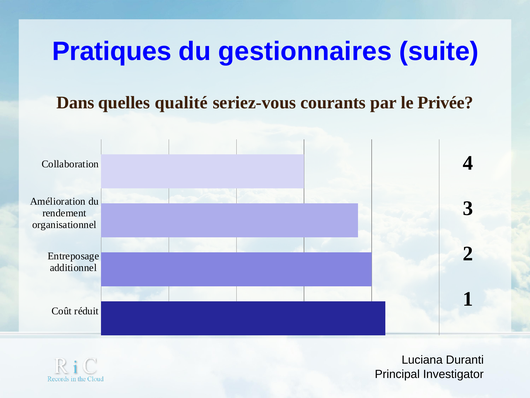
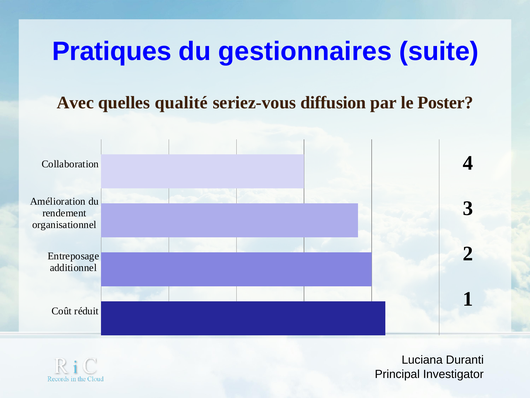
Dans: Dans -> Avec
courants: courants -> diffusion
Privée: Privée -> Poster
